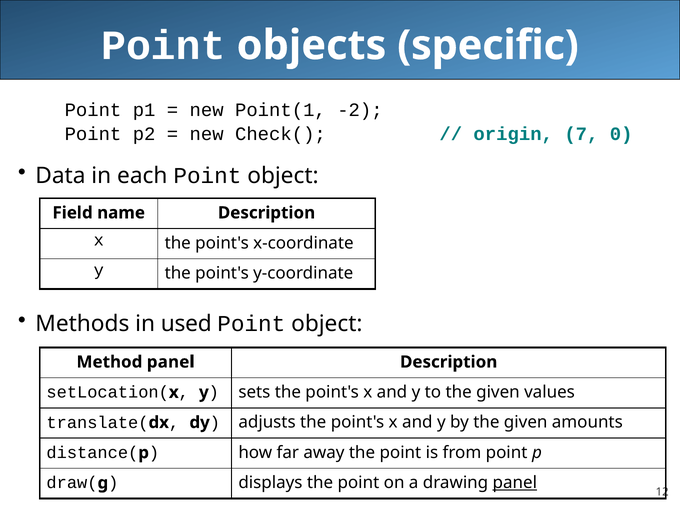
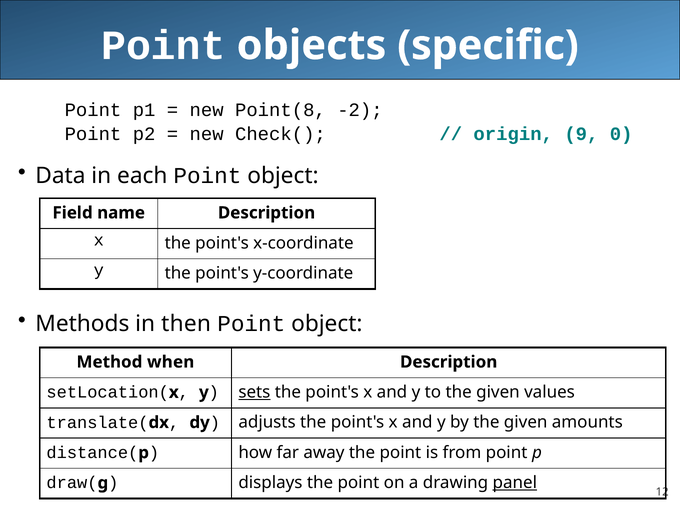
Point(1: Point(1 -> Point(8
7: 7 -> 9
used: used -> then
Method panel: panel -> when
sets underline: none -> present
